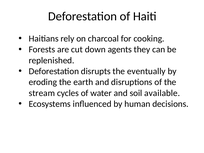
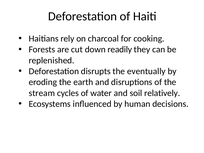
agents: agents -> readily
available: available -> relatively
